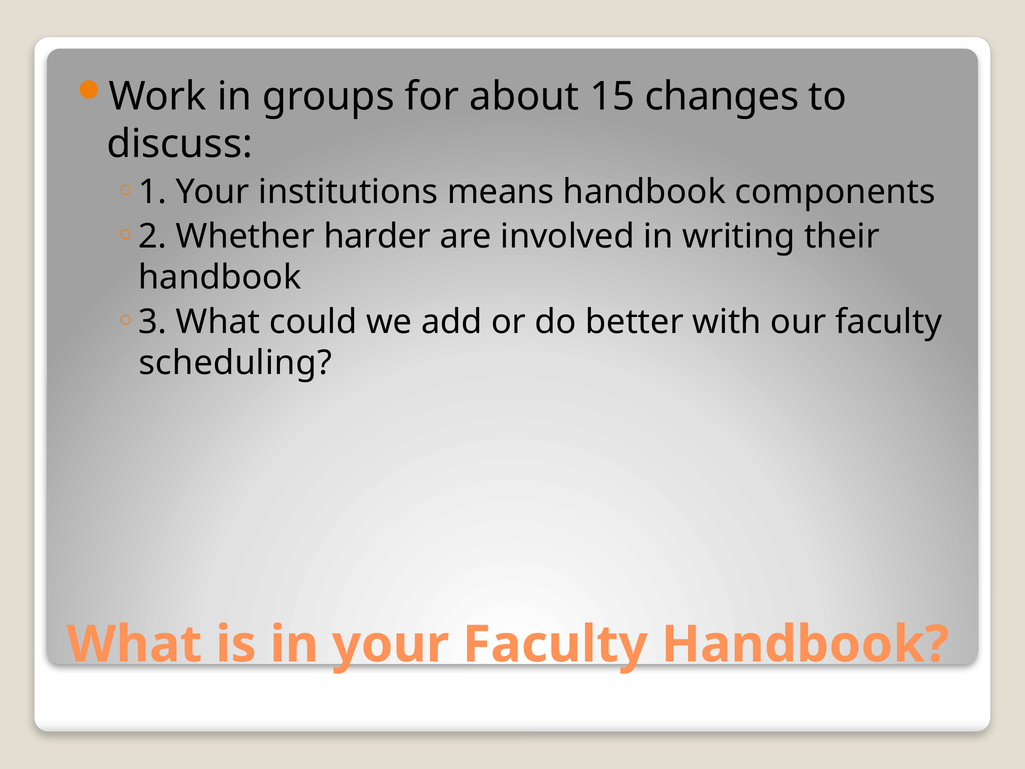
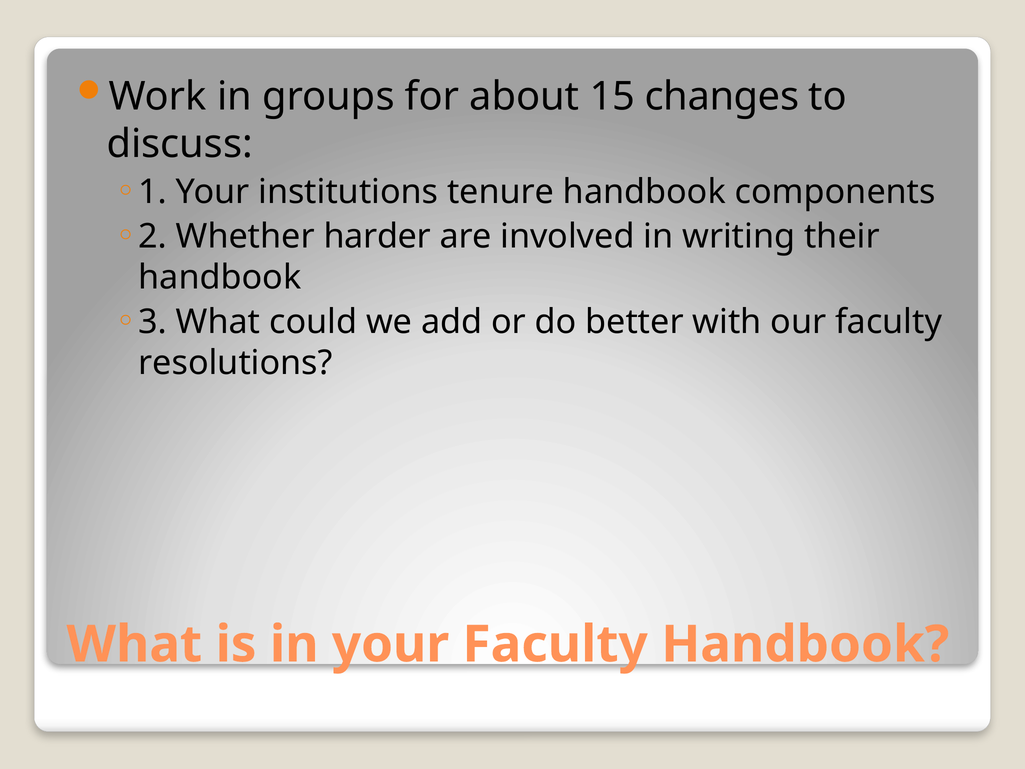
means: means -> tenure
scheduling: scheduling -> resolutions
